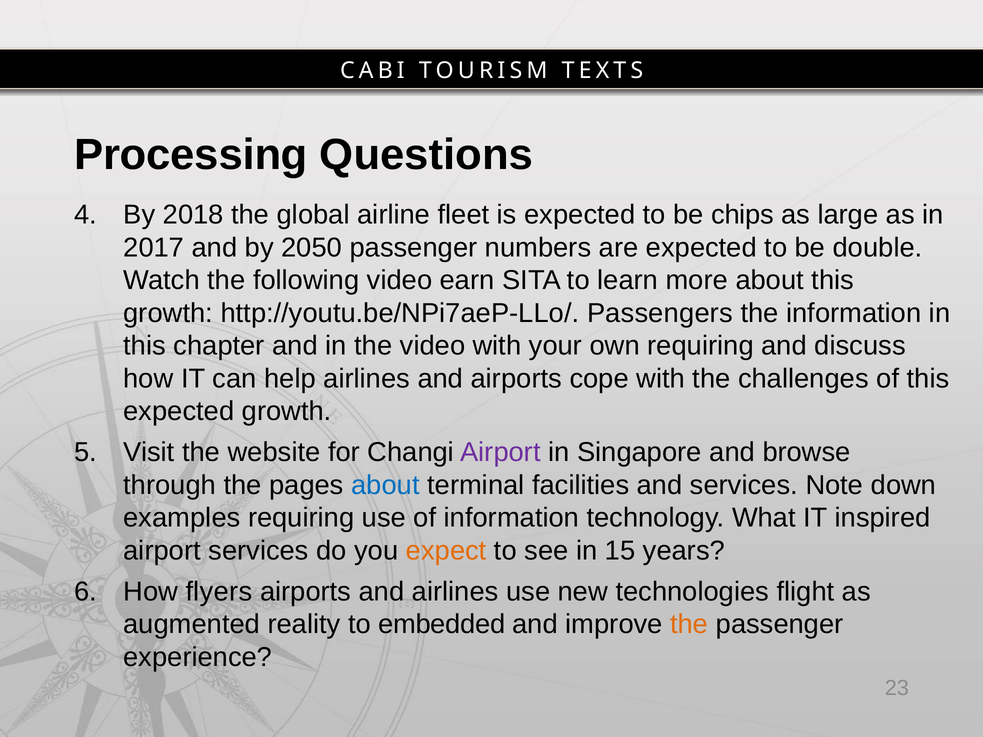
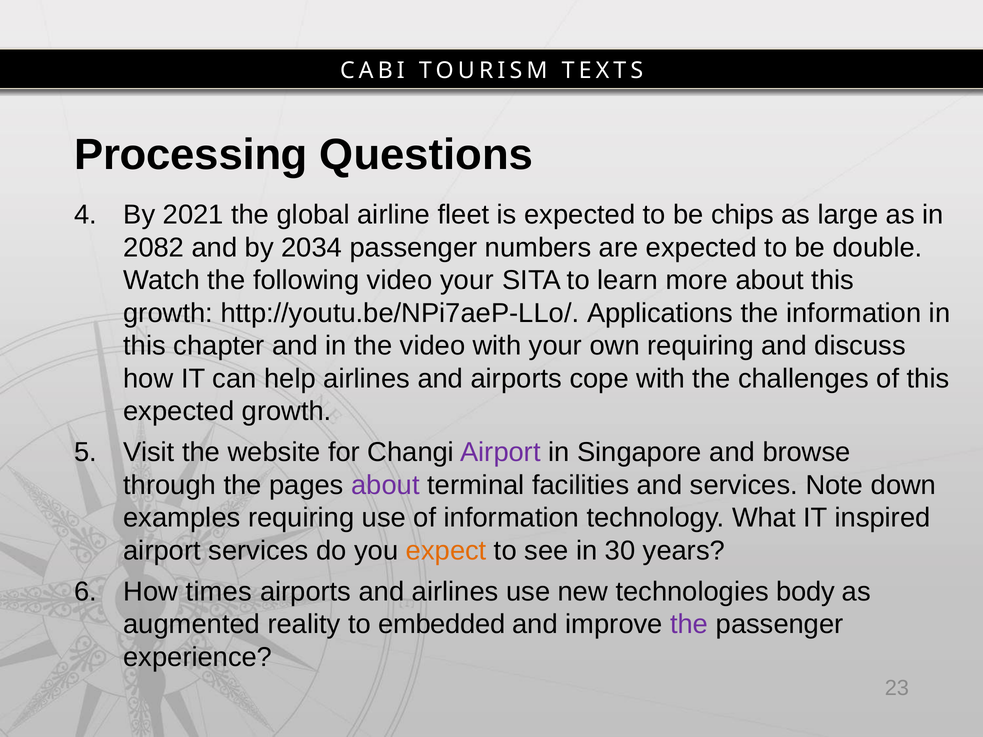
2018: 2018 -> 2021
2017: 2017 -> 2082
2050: 2050 -> 2034
video earn: earn -> your
Passengers: Passengers -> Applications
about at (385, 485) colour: blue -> purple
15: 15 -> 30
flyers: flyers -> times
flight: flight -> body
the at (689, 625) colour: orange -> purple
